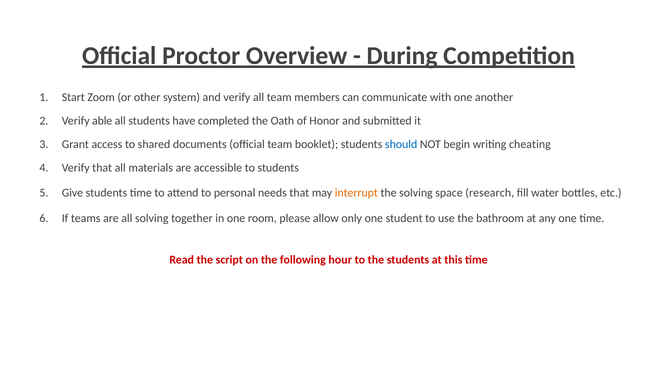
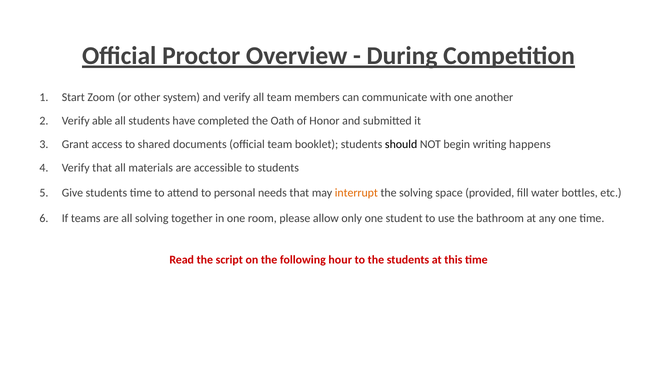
should colour: blue -> black
cheating: cheating -> happens
research: research -> provided
